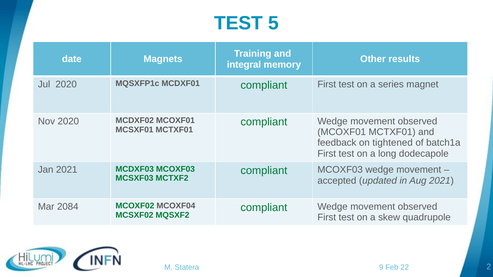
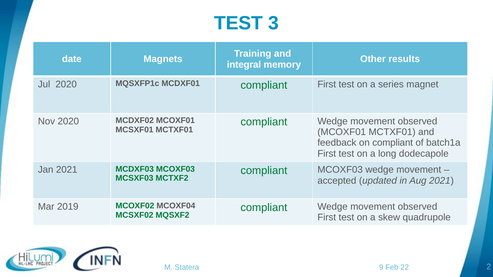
5: 5 -> 3
on tightened: tightened -> compliant
2084: 2084 -> 2019
